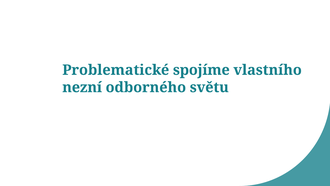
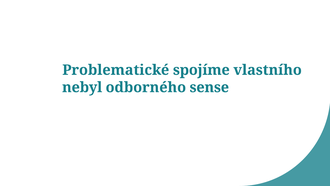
nezní: nezní -> nebyl
světu: světu -> sense
